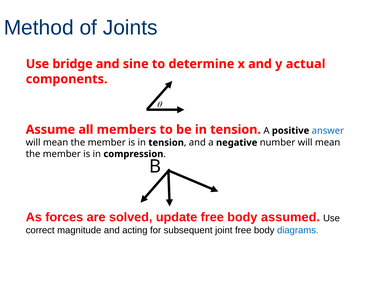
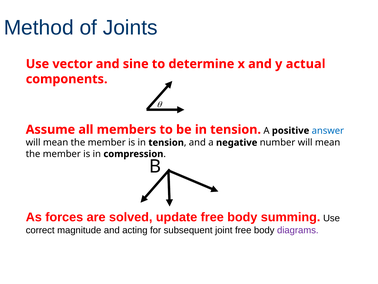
bridge: bridge -> vector
assumed: assumed -> summing
diagrams colour: blue -> purple
